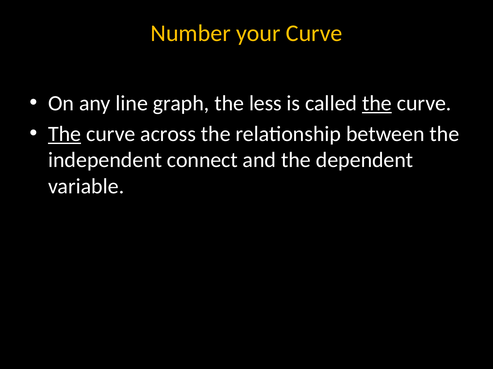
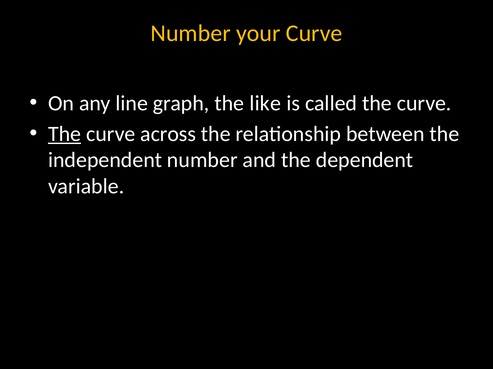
less: less -> like
the at (377, 103) underline: present -> none
independent connect: connect -> number
